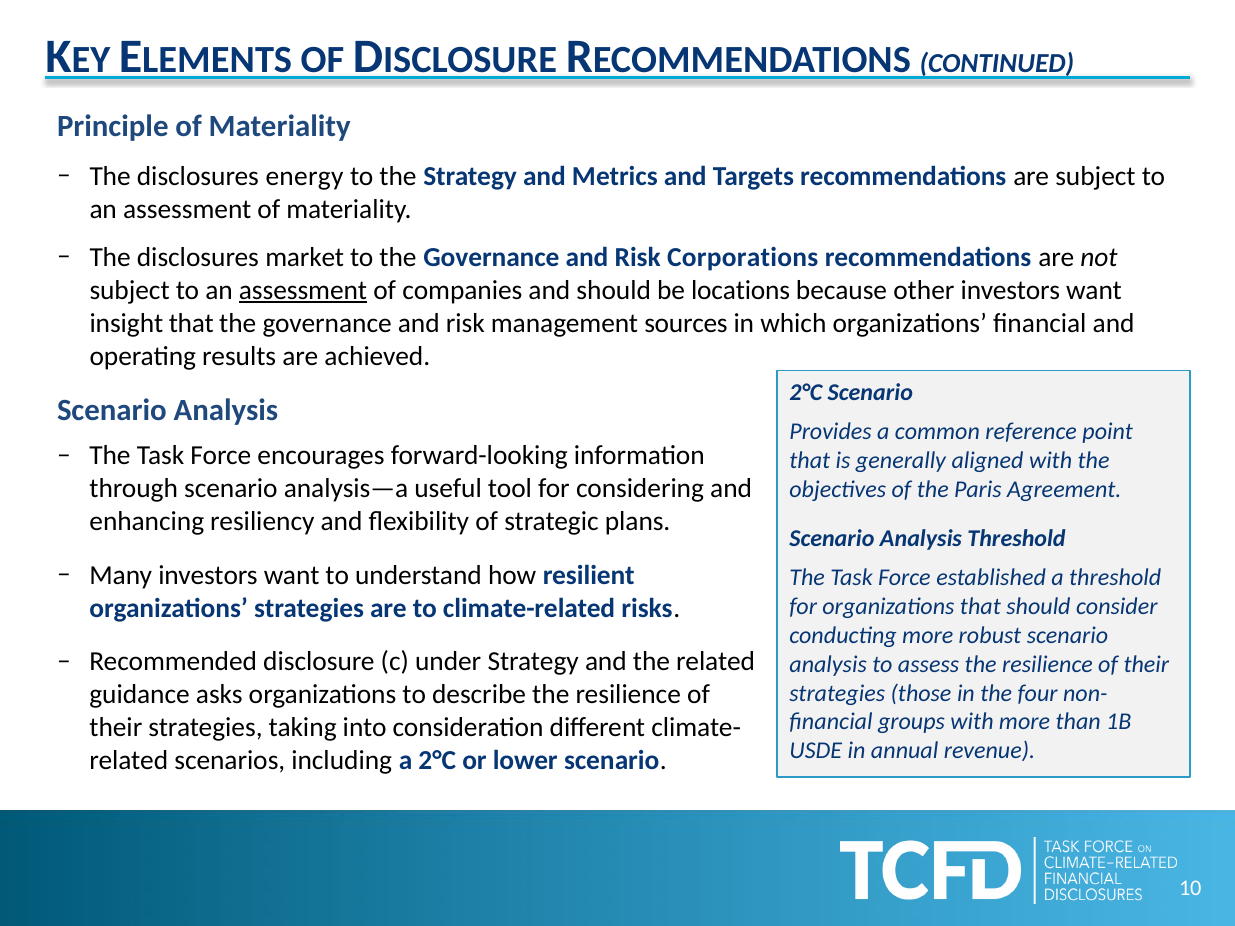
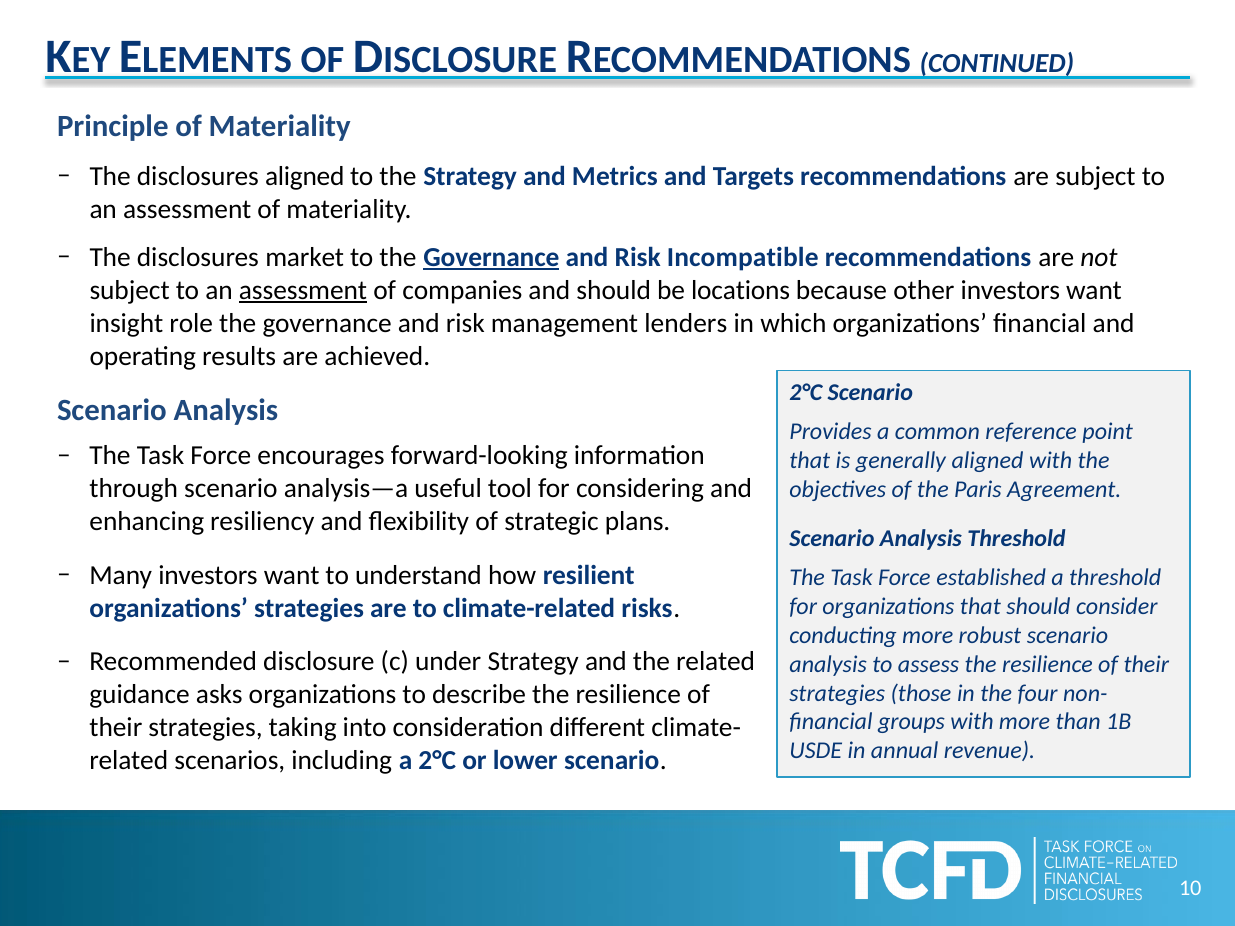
disclosures energy: energy -> aligned
Governance at (491, 257) underline: none -> present
Corporations: Corporations -> Incompatible
insight that: that -> role
sources: sources -> lenders
